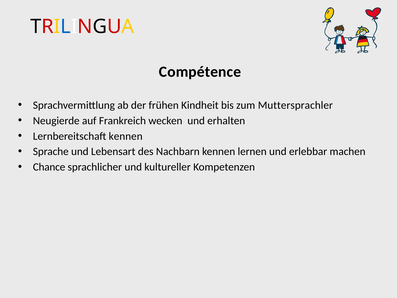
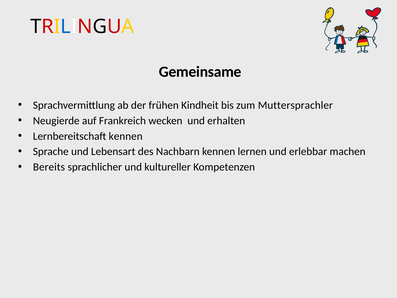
Compétence: Compétence -> Gemeinsame
Chance: Chance -> Bereits
